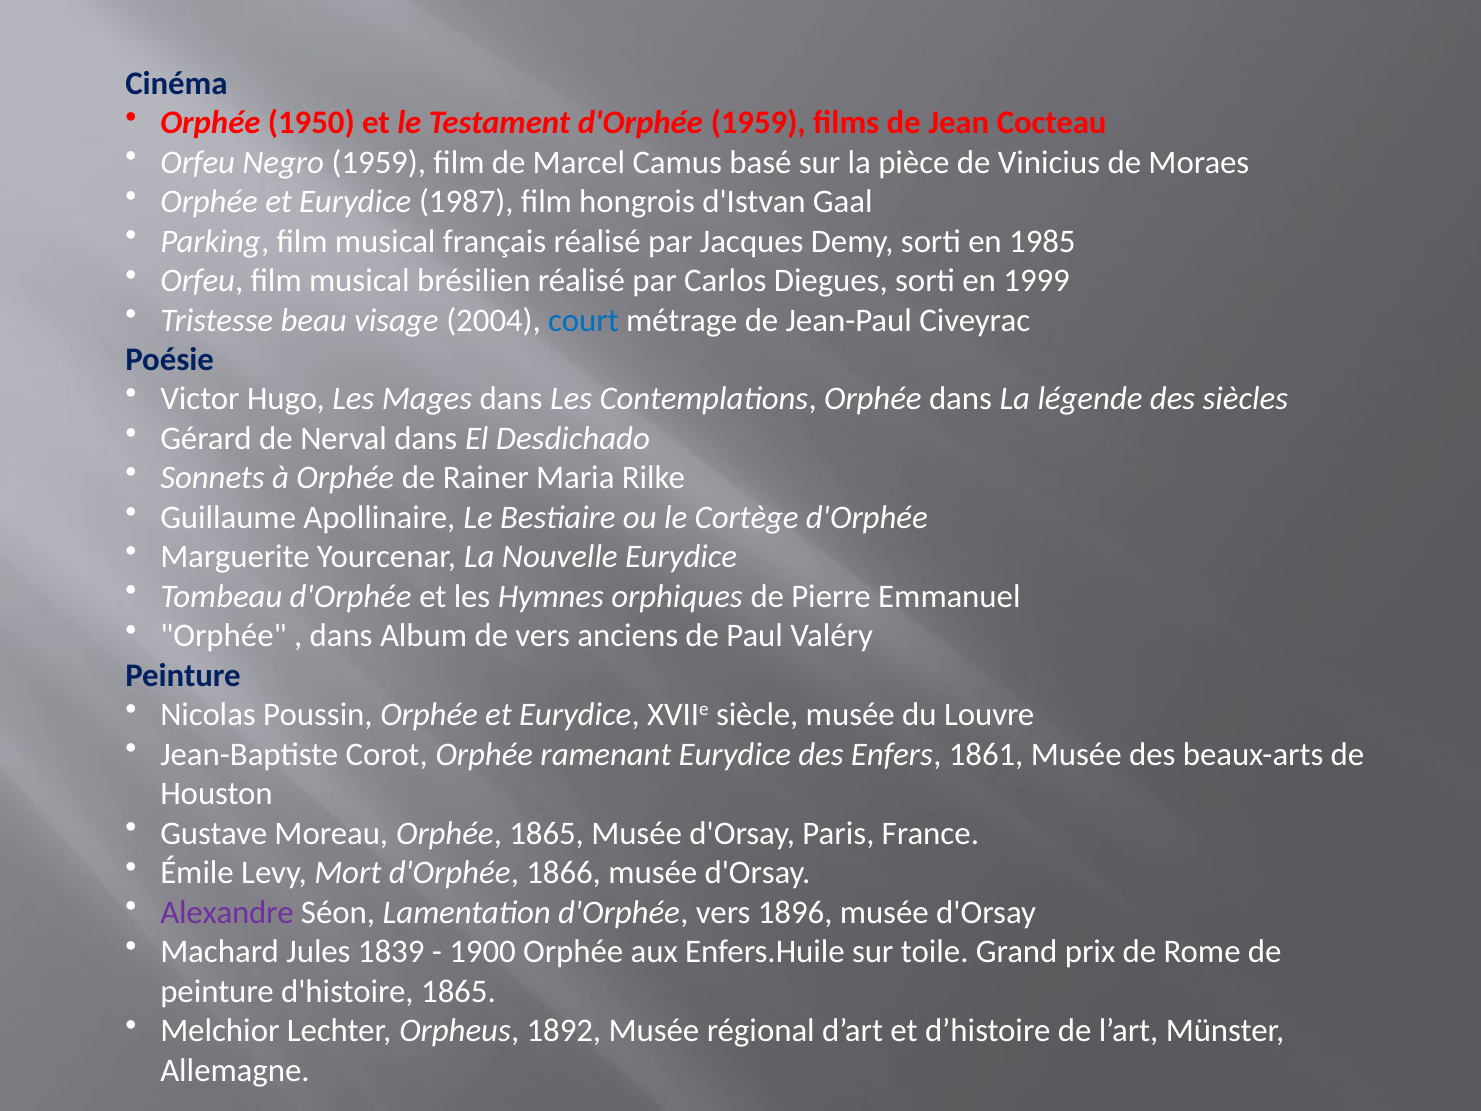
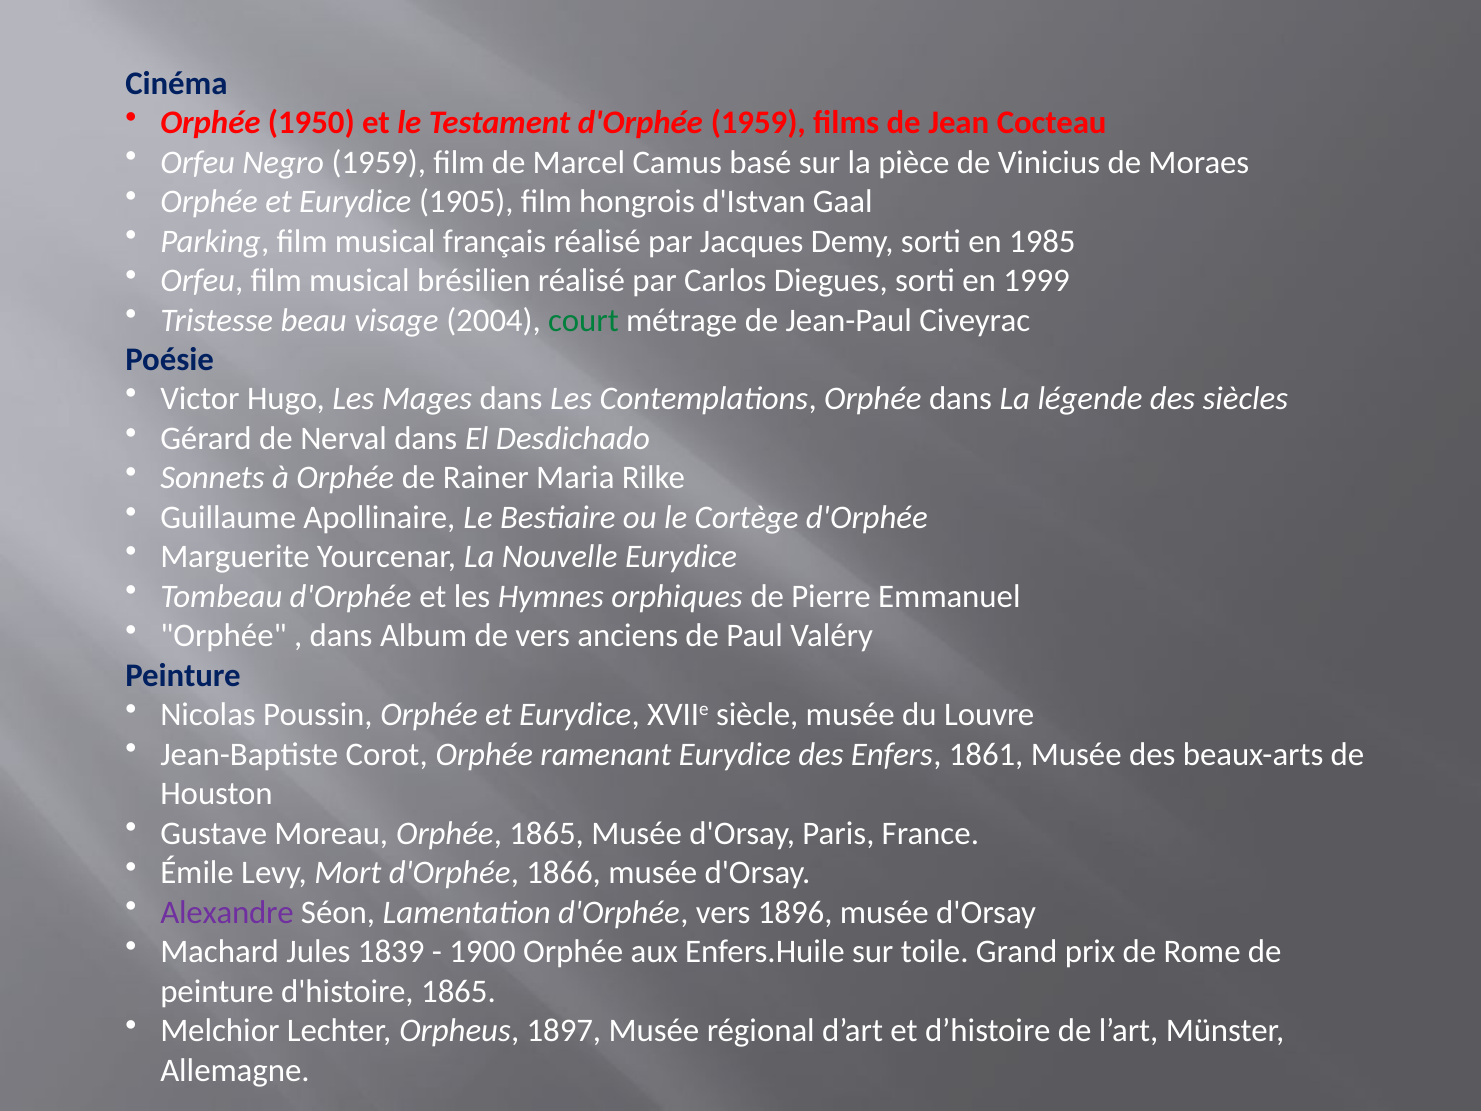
1987: 1987 -> 1905
court colour: blue -> green
1892: 1892 -> 1897
